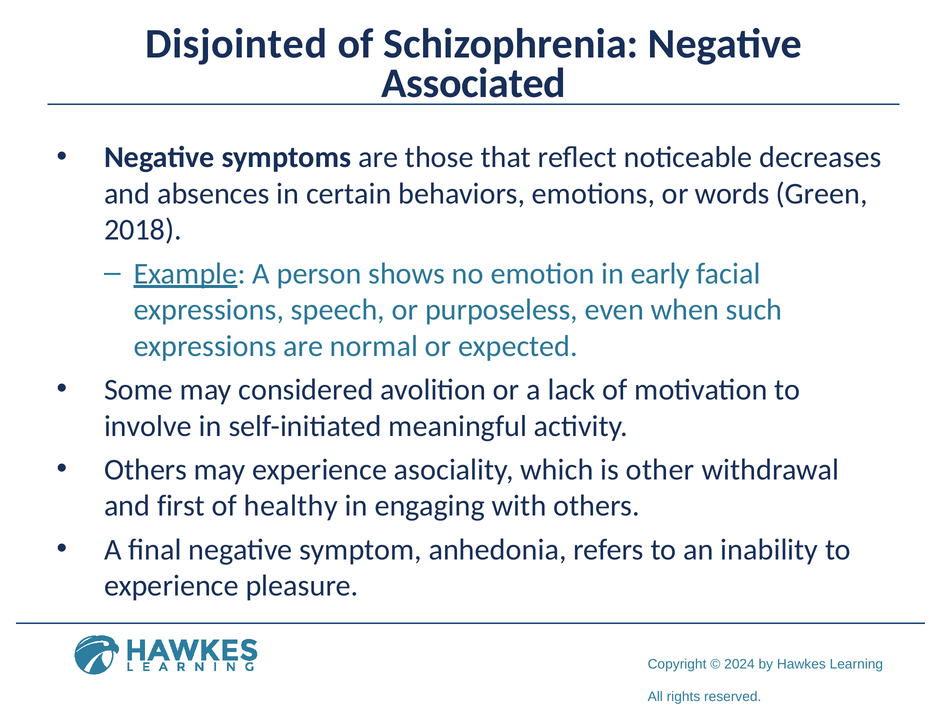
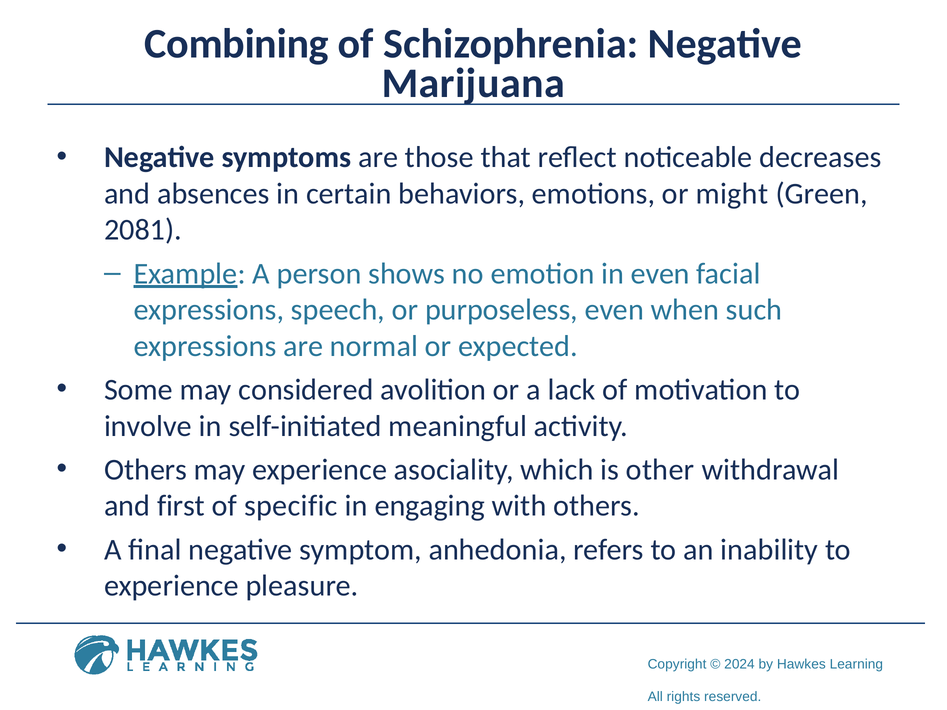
Disjointed: Disjointed -> Combining
Associated: Associated -> Marijuana
words: words -> might
2018: 2018 -> 2081
in early: early -> even
healthy: healthy -> specific
